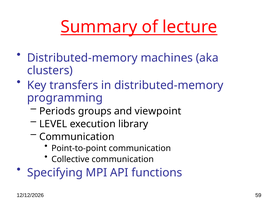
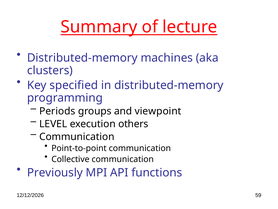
transfers: transfers -> specified
library: library -> others
Specifying: Specifying -> Previously
